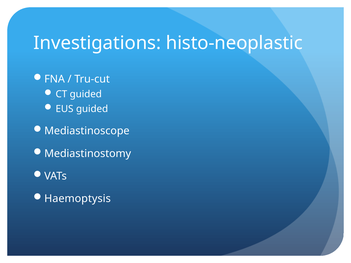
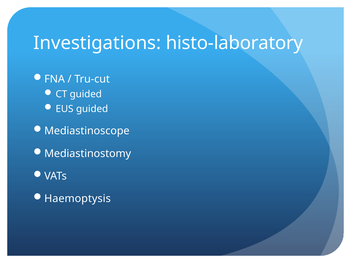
histo-neoplastic: histo-neoplastic -> histo-laboratory
